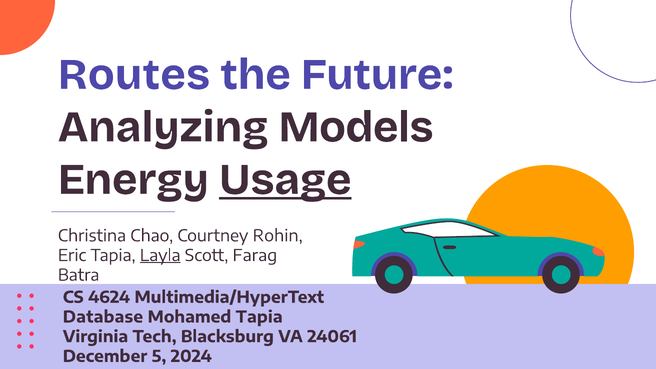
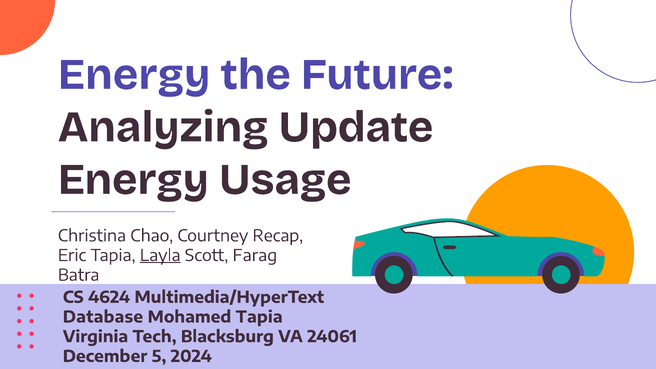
Routes at (134, 74): Routes -> Energy
Models: Models -> Update
Usage underline: present -> none
Rohin: Rohin -> Recap
